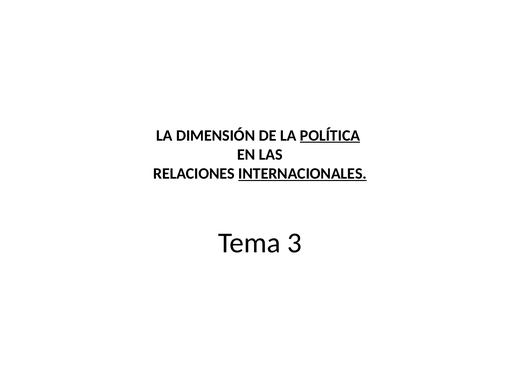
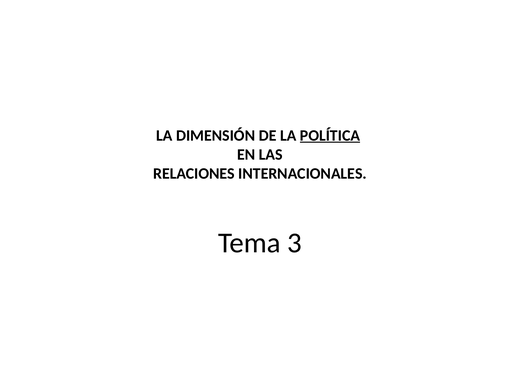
INTERNACIONALES underline: present -> none
